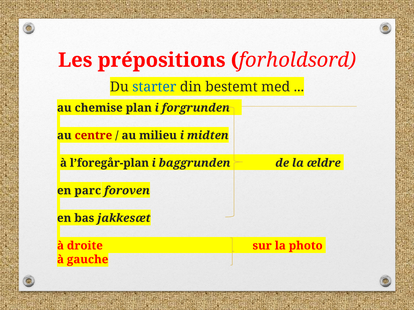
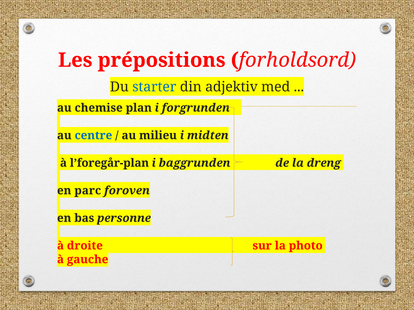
bestemt: bestemt -> adjektiv
centre colour: red -> blue
ældre: ældre -> dreng
jakkesæt: jakkesæt -> personne
